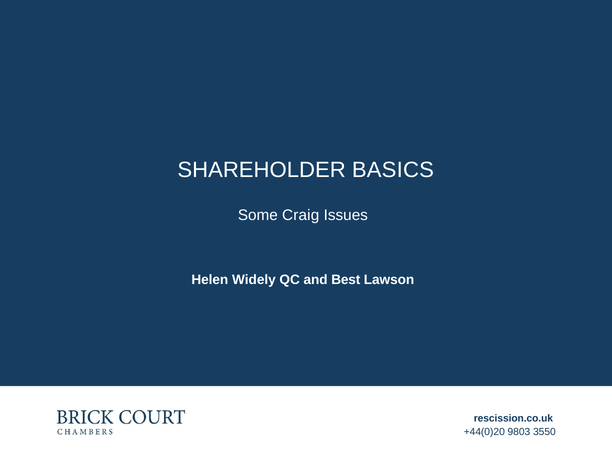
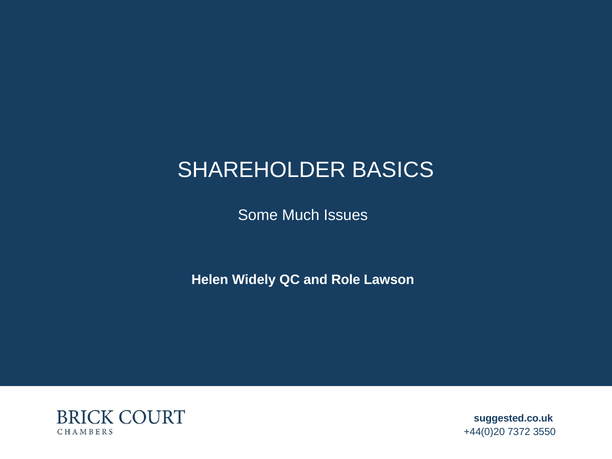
Craig: Craig -> Much
Best: Best -> Role
rescission.co.uk: rescission.co.uk -> suggested.co.uk
9803: 9803 -> 7372
